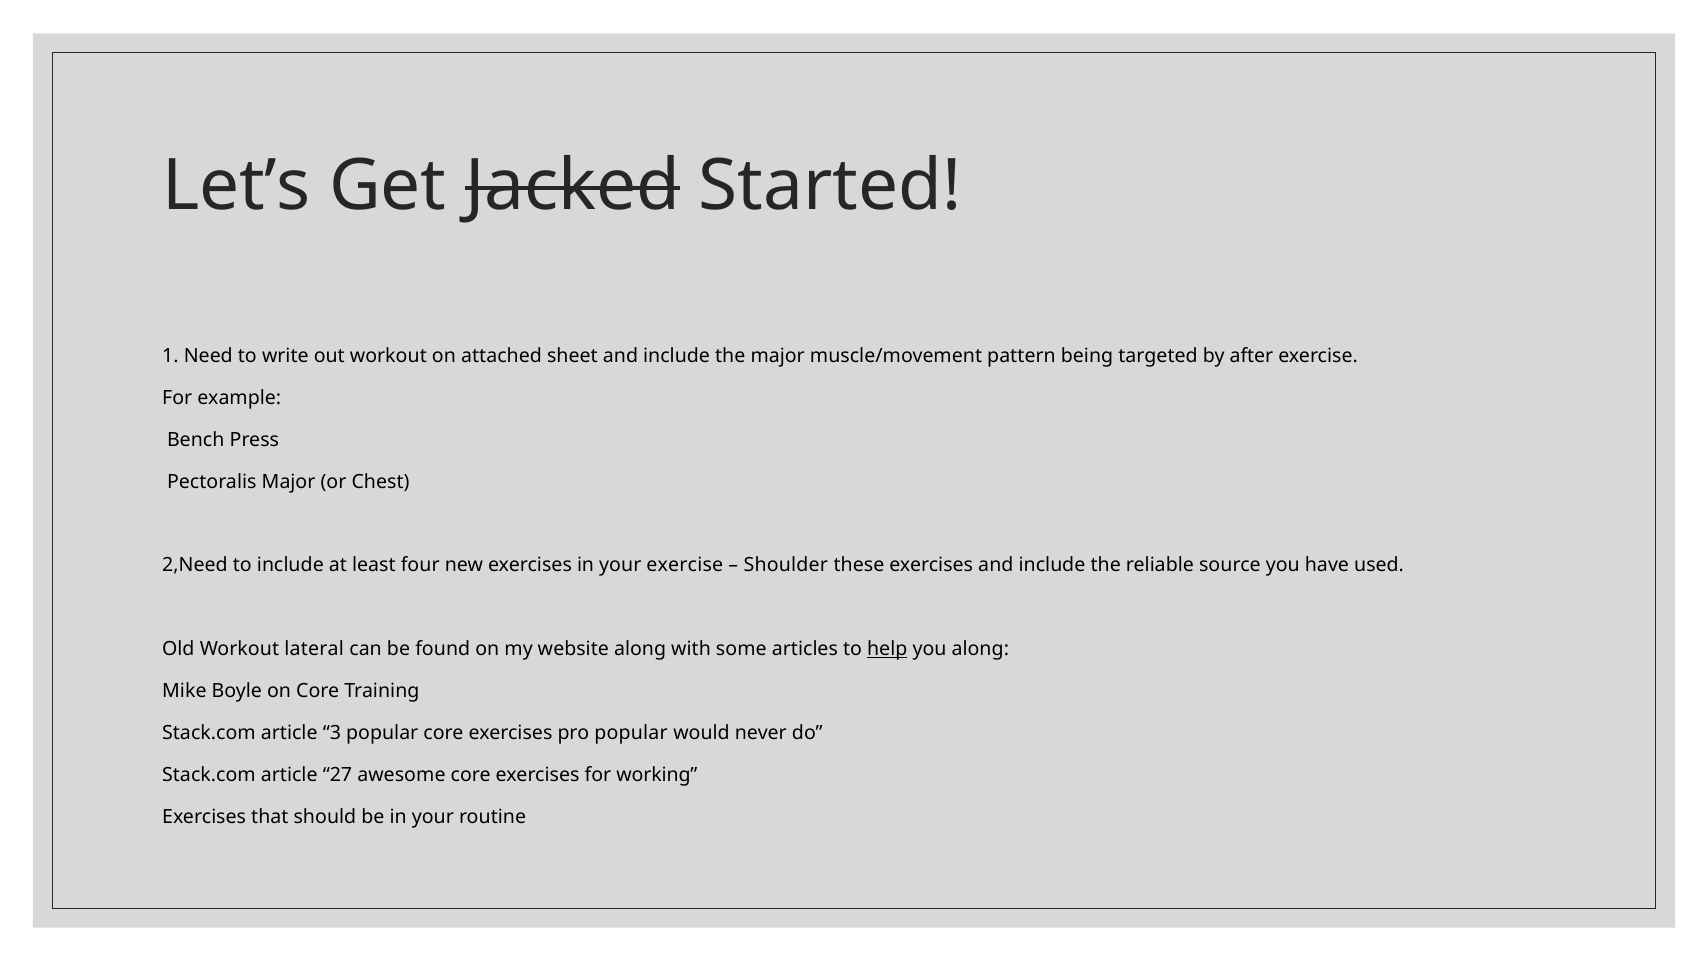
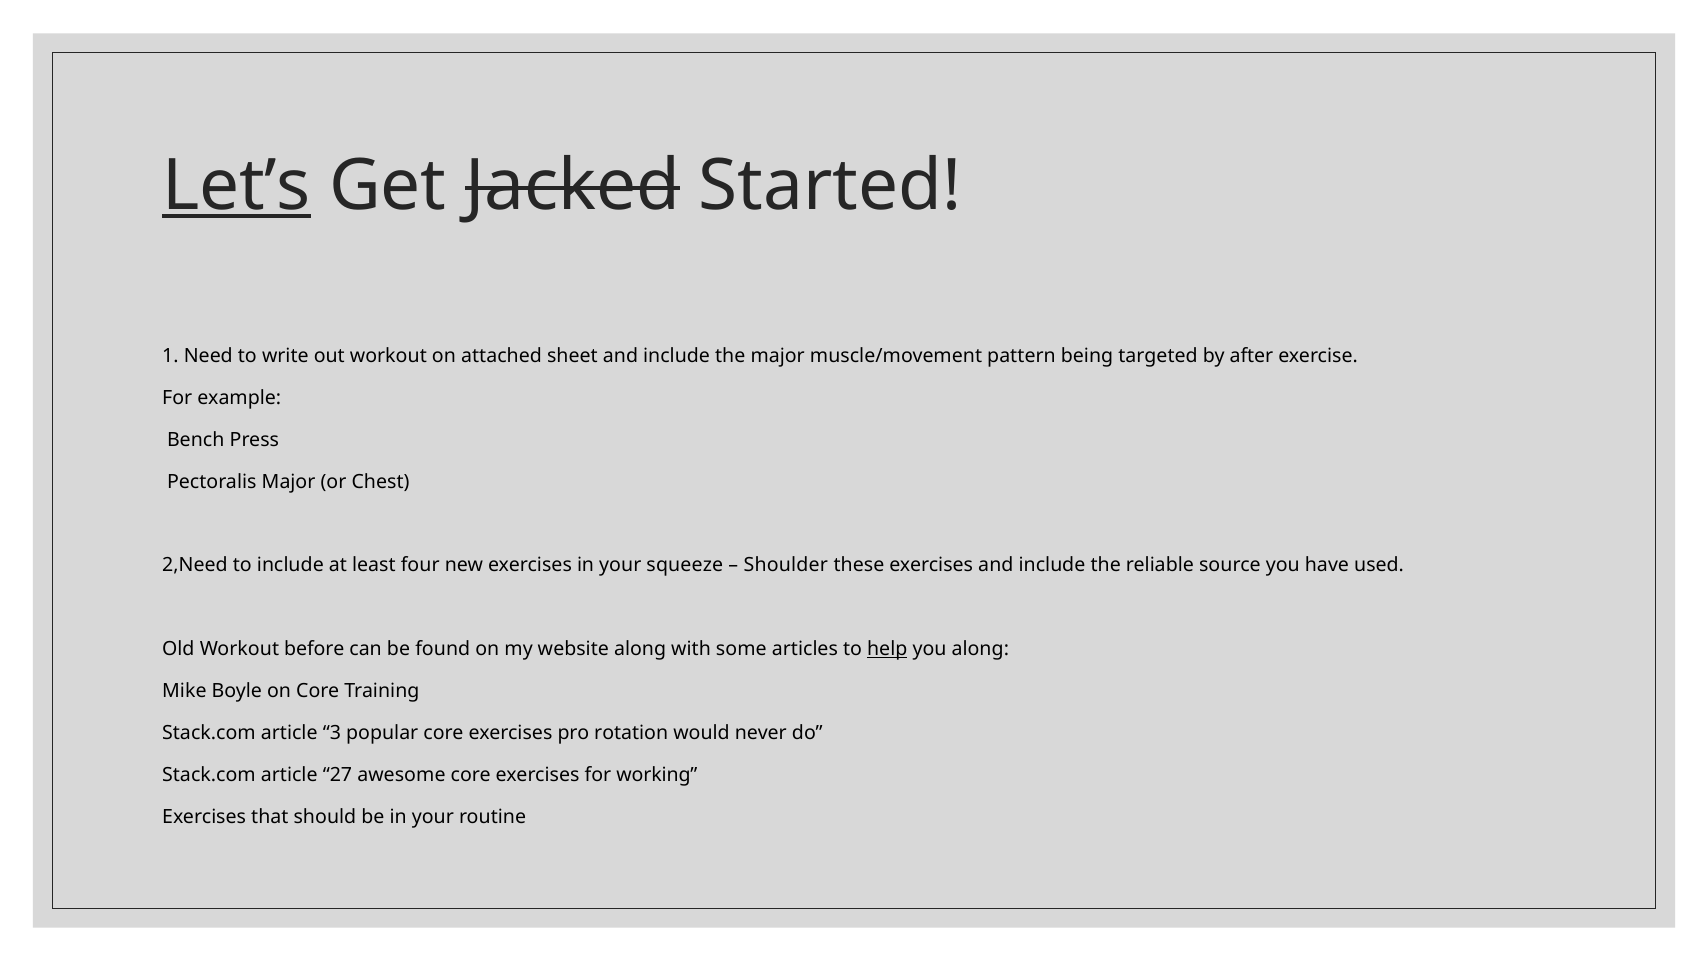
Let’s underline: none -> present
your exercise: exercise -> squeeze
lateral: lateral -> before
pro popular: popular -> rotation
